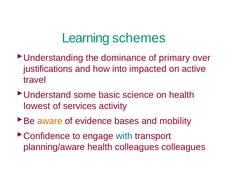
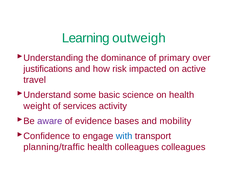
schemes: schemes -> outweigh
into: into -> risk
lowest: lowest -> weight
aware colour: orange -> purple
planning/aware: planning/aware -> planning/traffic
